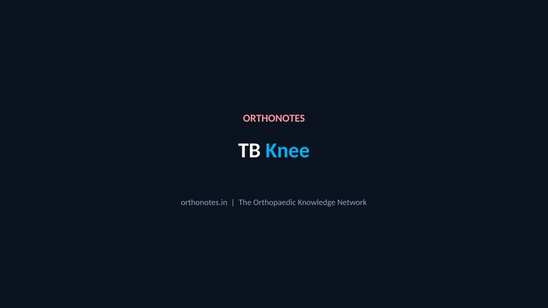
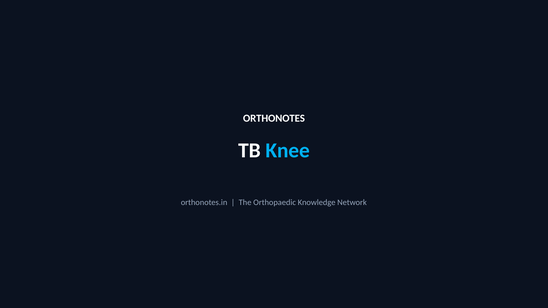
ORTHONOTES colour: pink -> white
